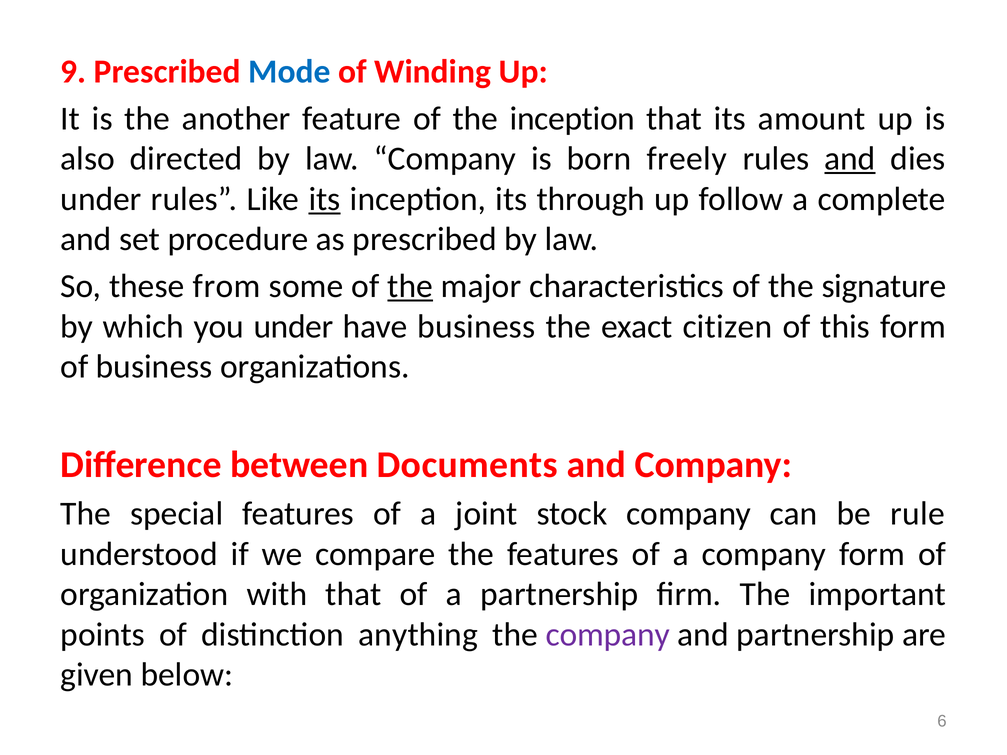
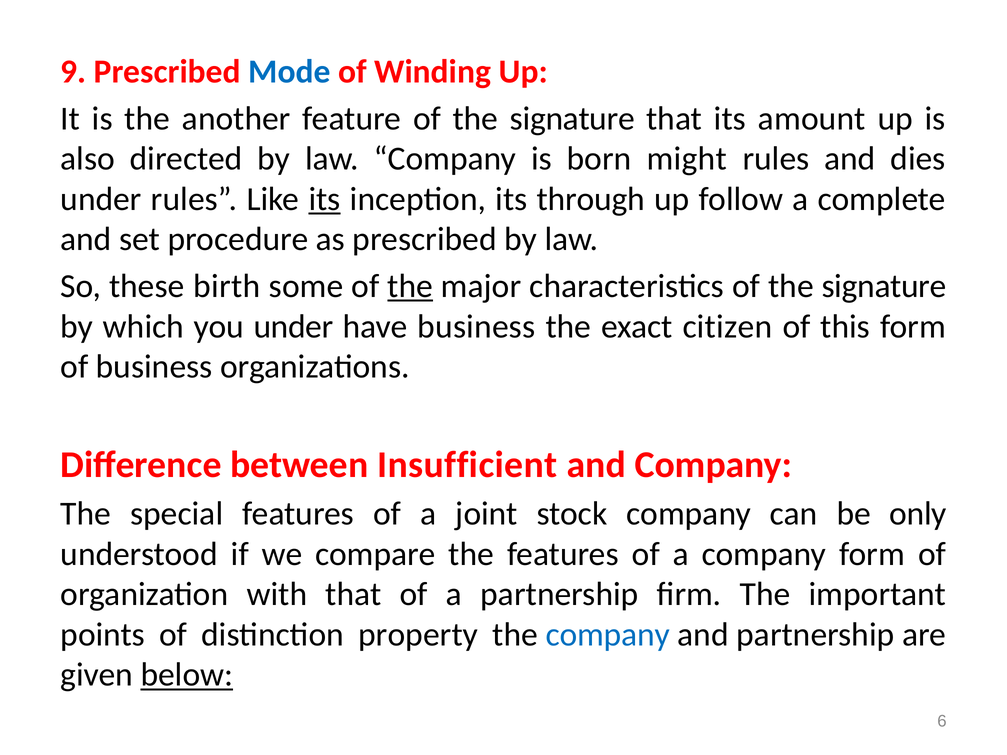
feature of the inception: inception -> signature
freely: freely -> might
and at (850, 159) underline: present -> none
from: from -> birth
Documents: Documents -> Insufficient
rule: rule -> only
anything: anything -> property
company at (608, 635) colour: purple -> blue
below underline: none -> present
